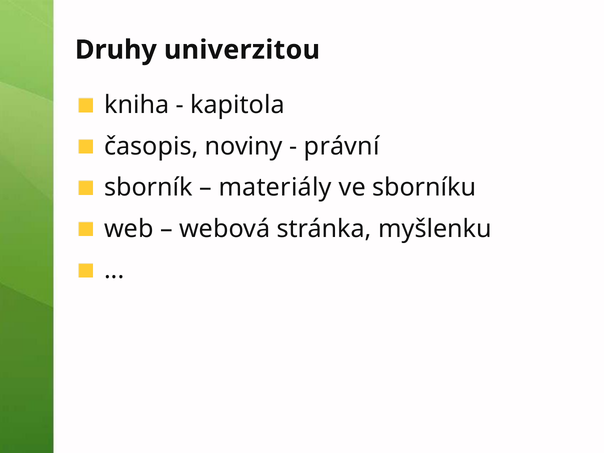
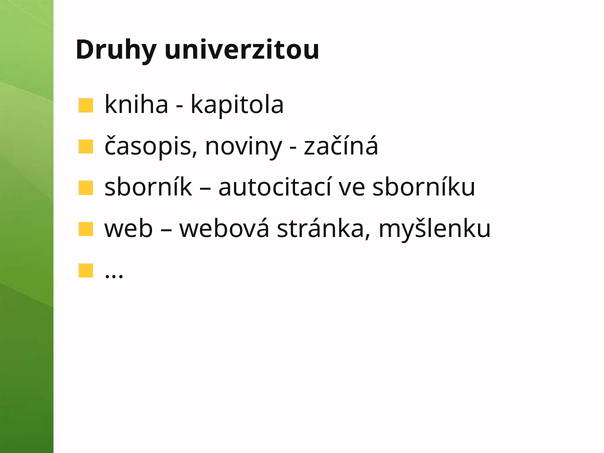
právní: právní -> začíná
materiály: materiály -> autocitací
